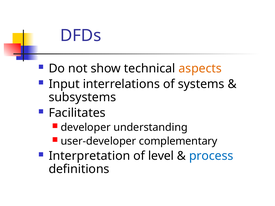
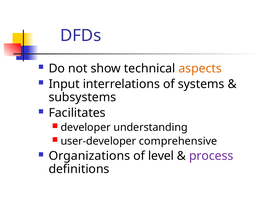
complementary: complementary -> comprehensive
Interpretation: Interpretation -> Organizations
process colour: blue -> purple
